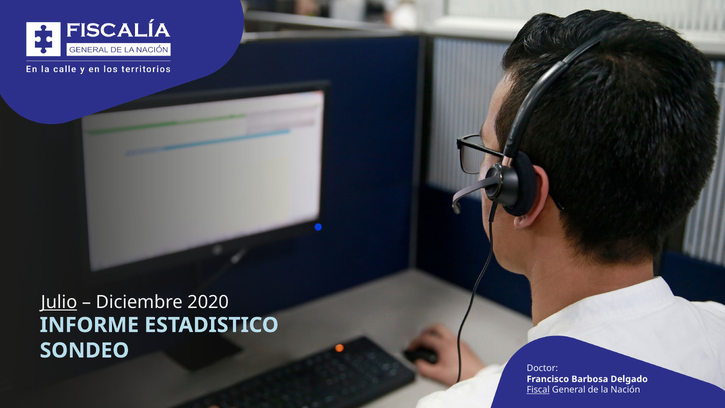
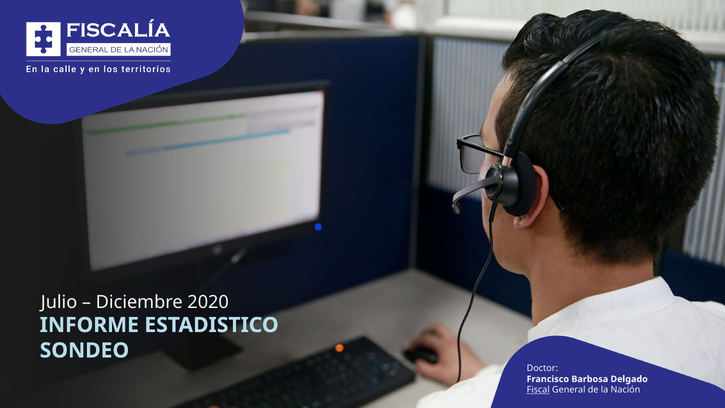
Julio underline: present -> none
